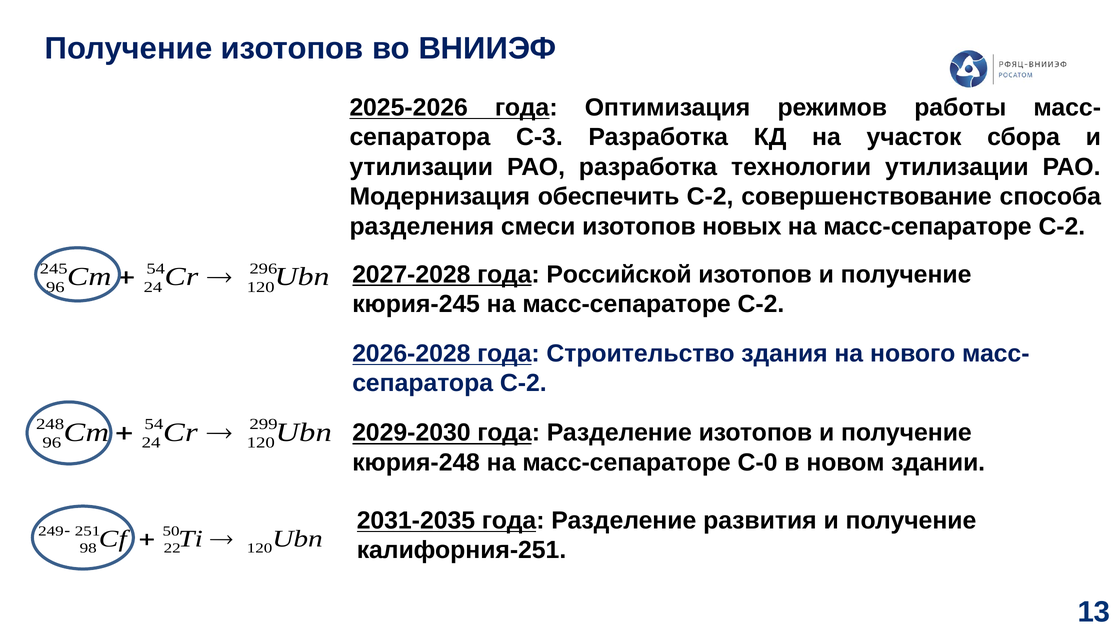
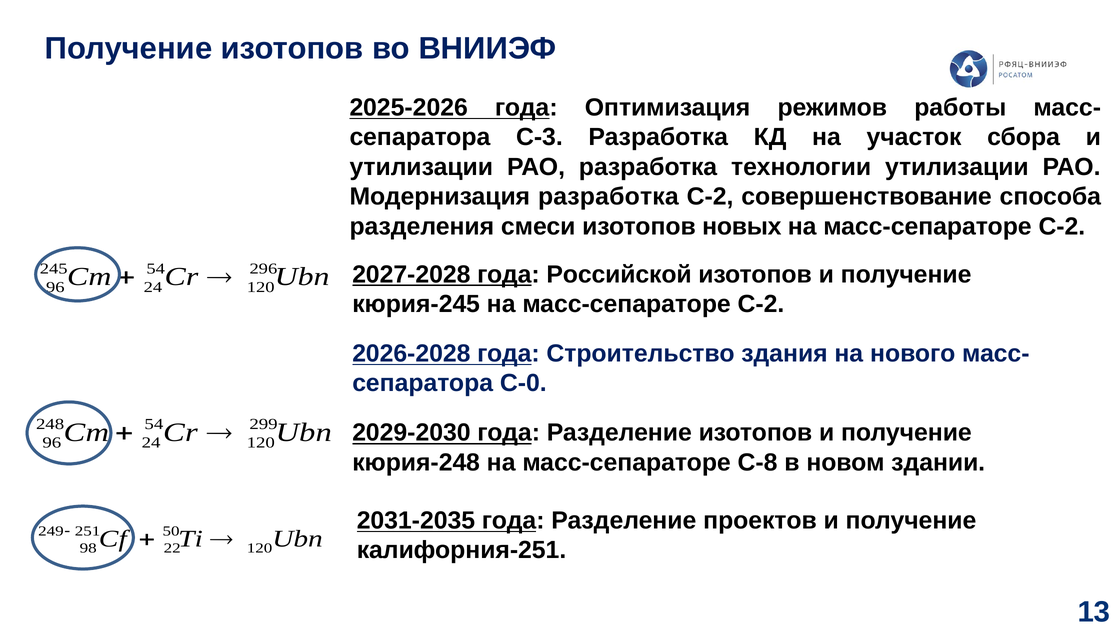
Модернизация обеспечить: обеспечить -> разработка
сепаратора С-2: С-2 -> С-0
С-0: С-0 -> С-8
развития: развития -> проектов
